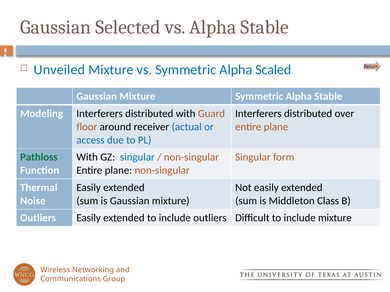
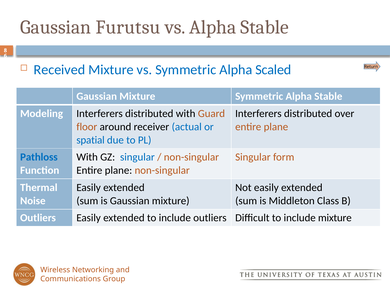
Selected: Selected -> Furutsu
Unveiled: Unveiled -> Received
access: access -> spatial
Pathloss colour: green -> blue
